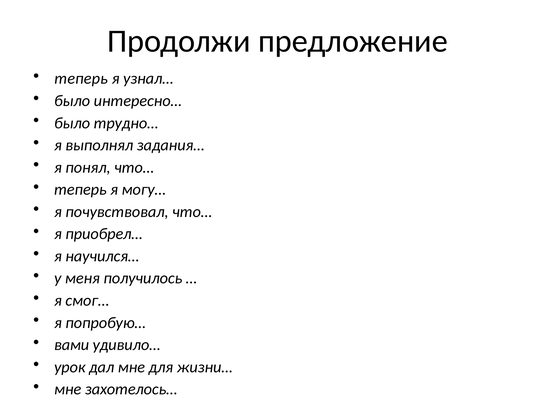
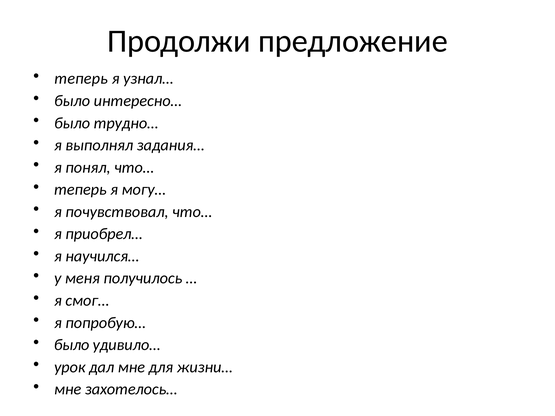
вами at (72, 345): вами -> было
